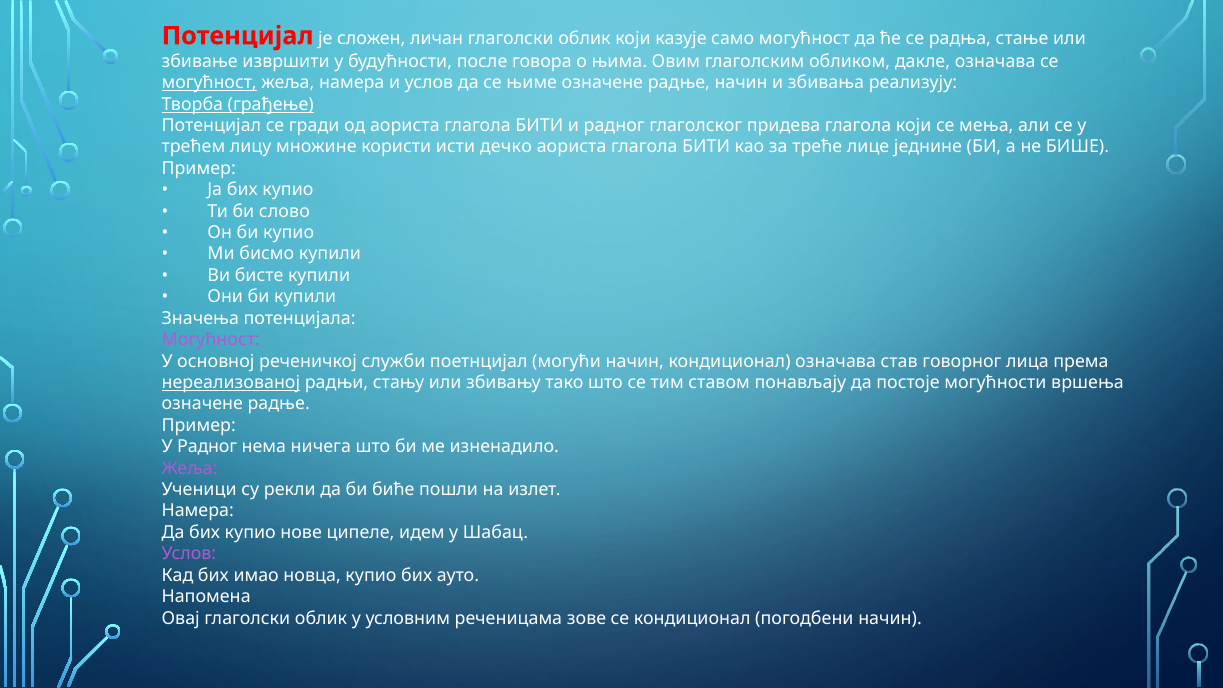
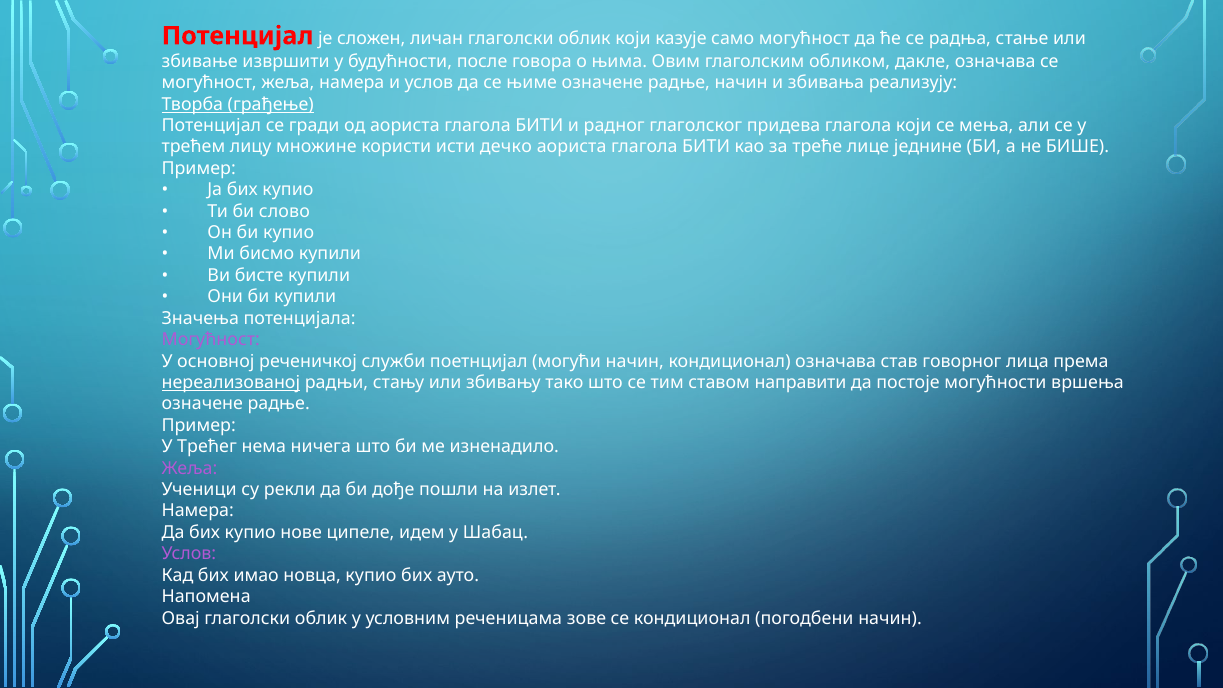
могућност at (209, 83) underline: present -> none
понављају: понављају -> направити
У Радног: Радног -> Трећег
биће: биће -> дође
